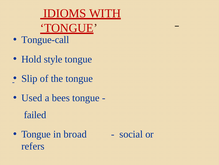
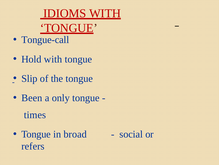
Hold style: style -> with
Used: Used -> Been
bees: bees -> only
failed: failed -> times
